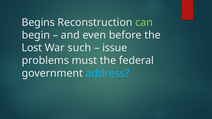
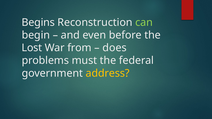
such: such -> from
issue: issue -> does
address colour: light blue -> yellow
